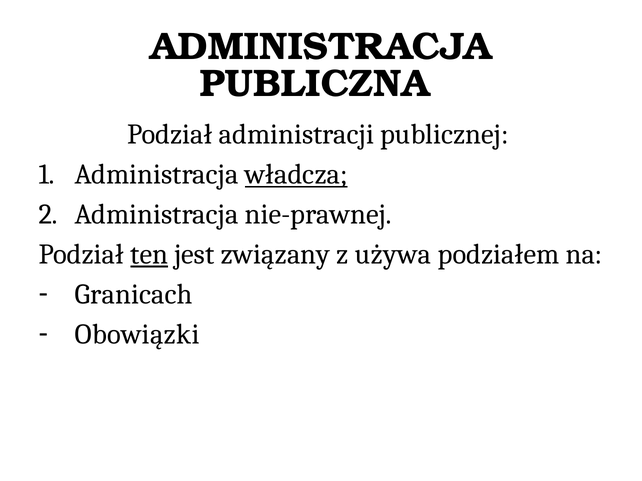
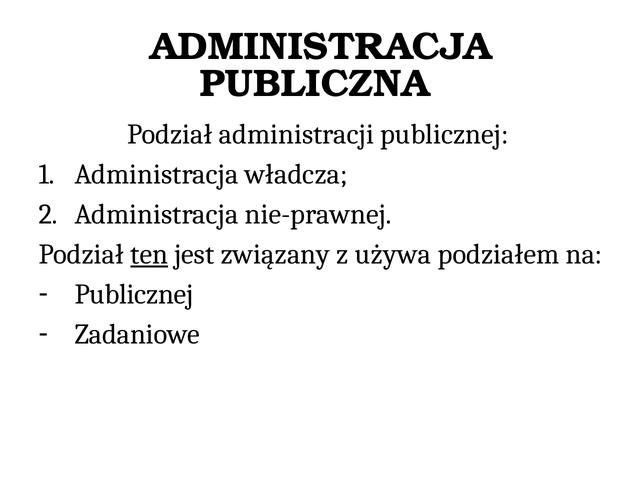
władcza underline: present -> none
Granicach at (134, 295): Granicach -> Publicznej
Obowiązki: Obowiązki -> Zadaniowe
